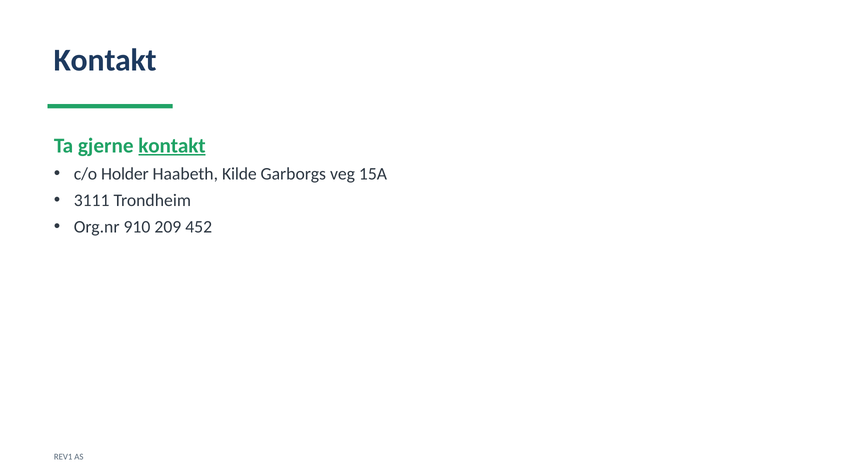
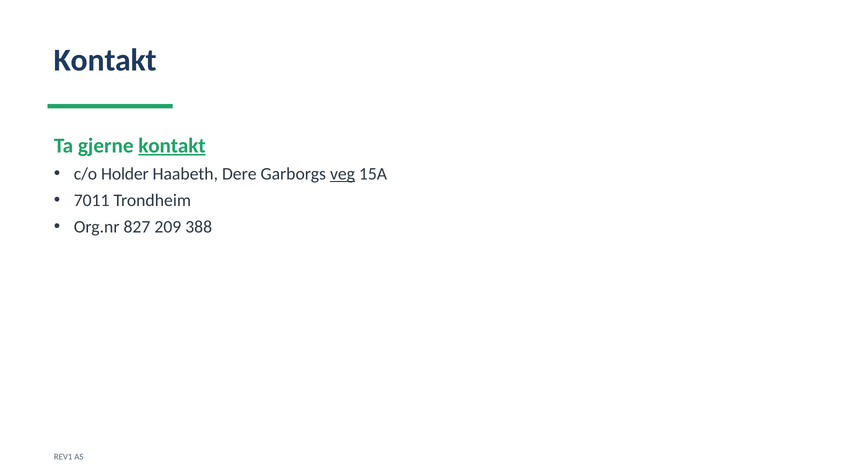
Kilde: Kilde -> Dere
veg underline: none -> present
3111: 3111 -> 7011
910: 910 -> 827
452: 452 -> 388
